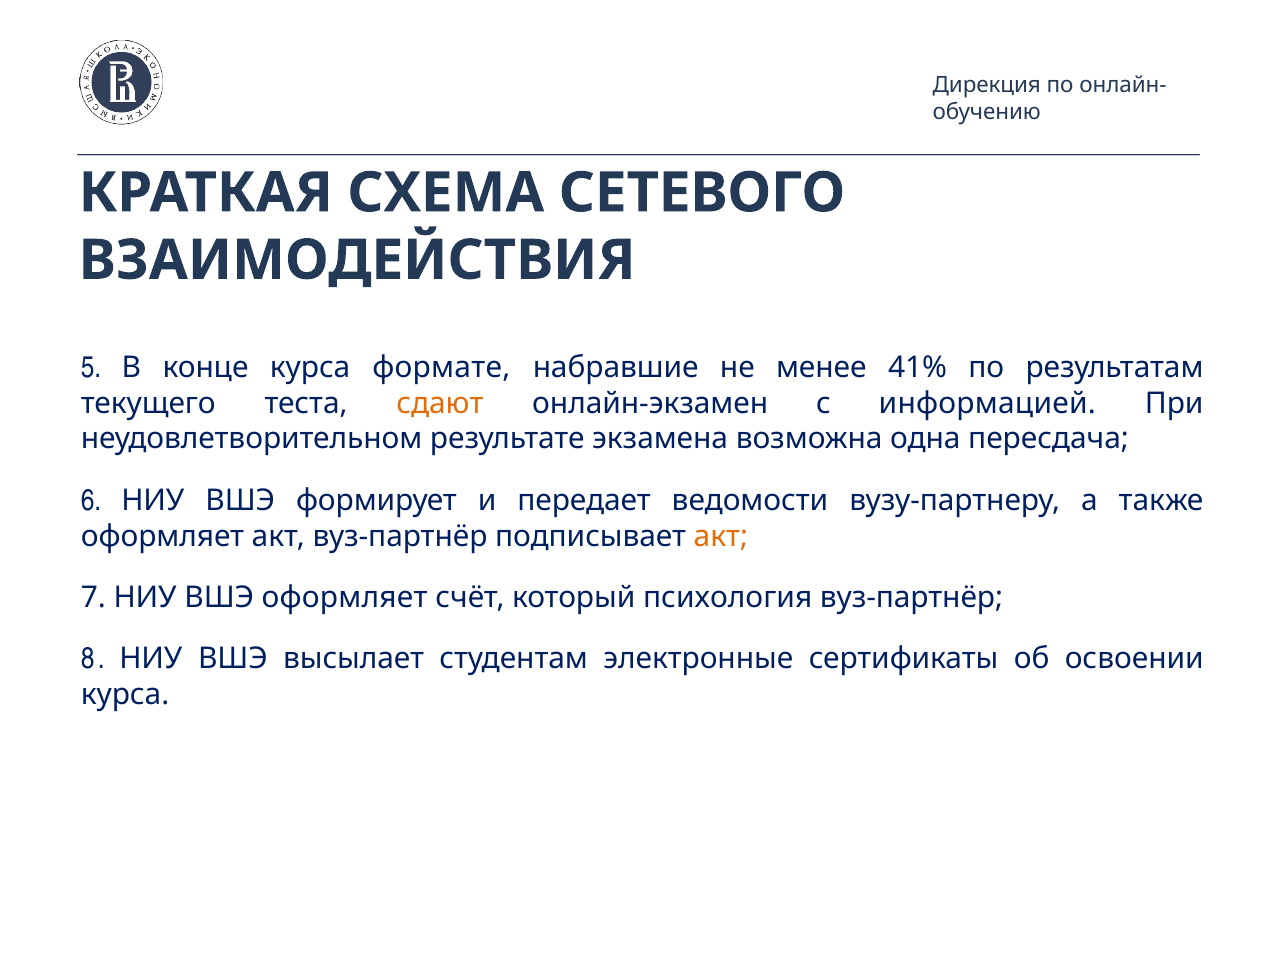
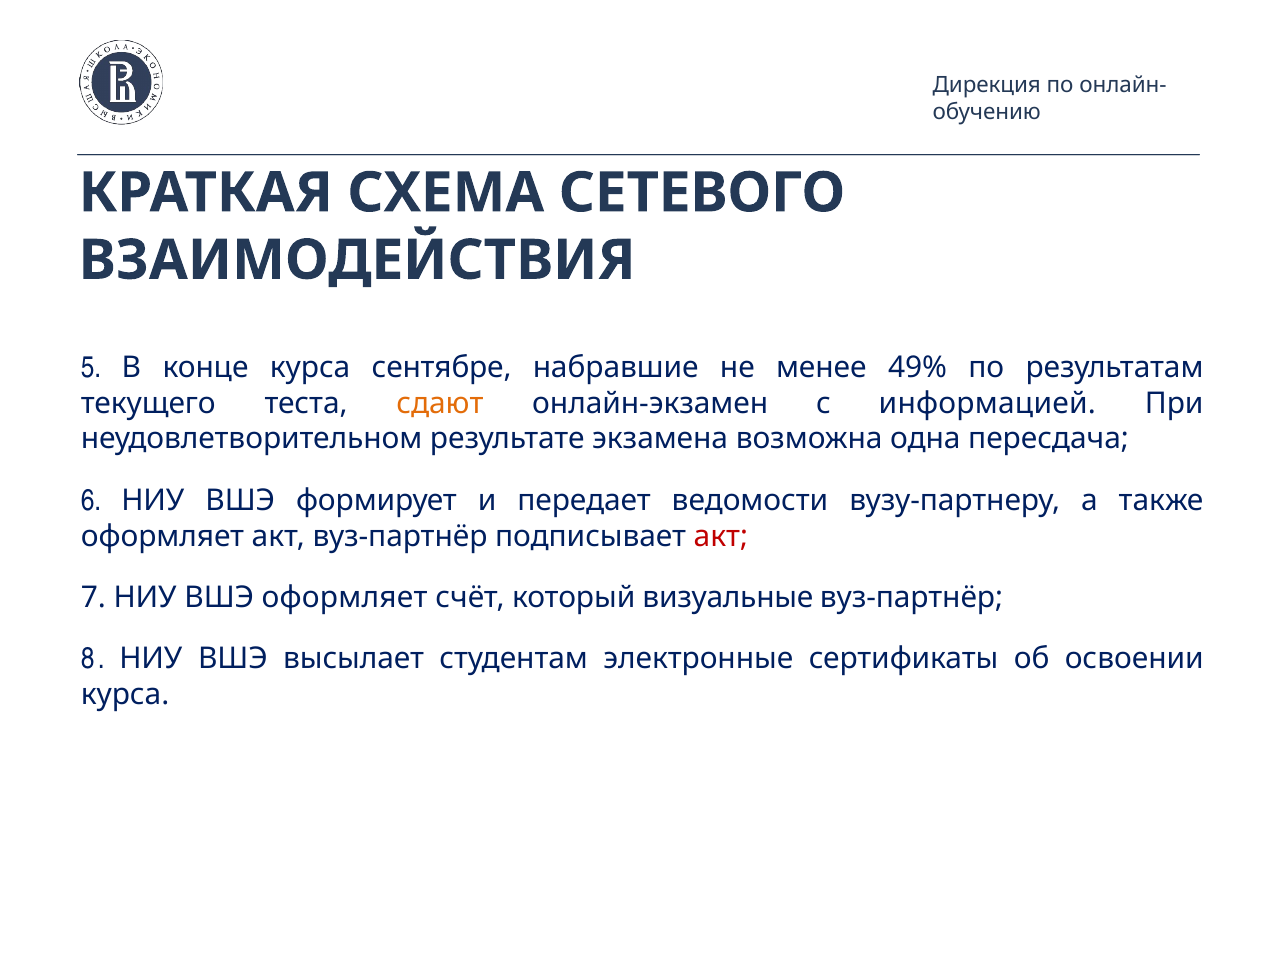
формате: формате -> сентябре
41%: 41% -> 49%
акт at (721, 536) colour: orange -> red
психология: психология -> визуальные
